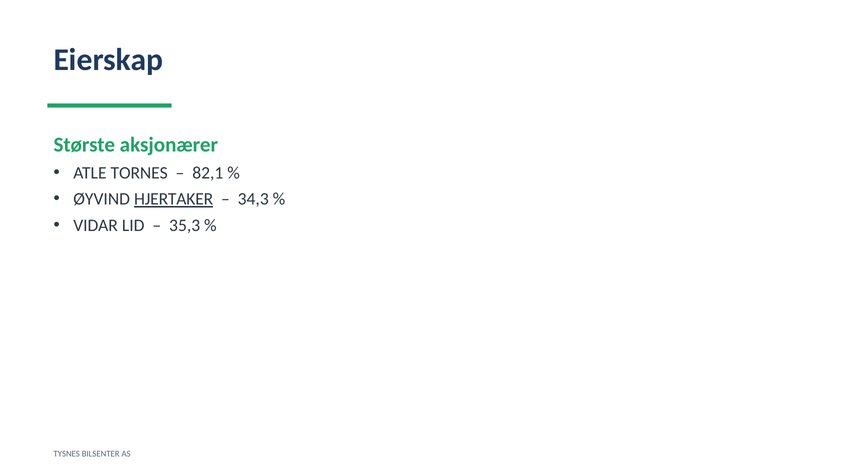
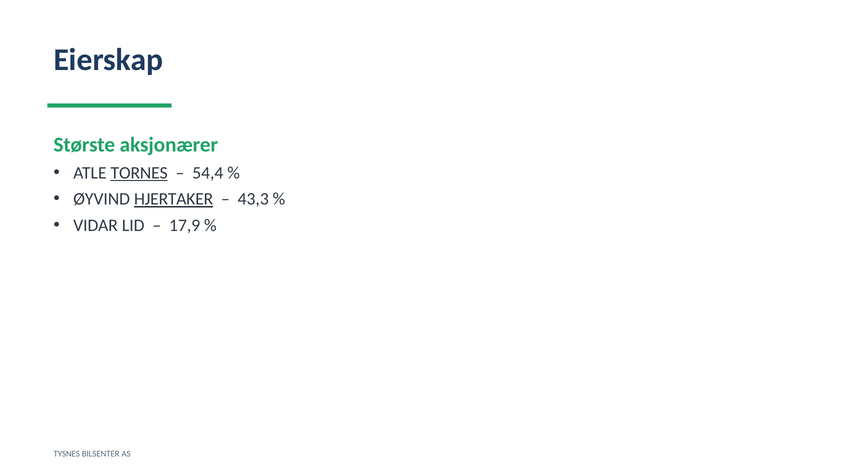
TORNES underline: none -> present
82,1: 82,1 -> 54,4
34,3: 34,3 -> 43,3
35,3: 35,3 -> 17,9
